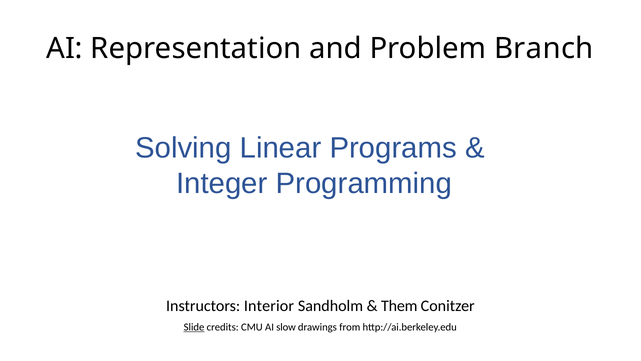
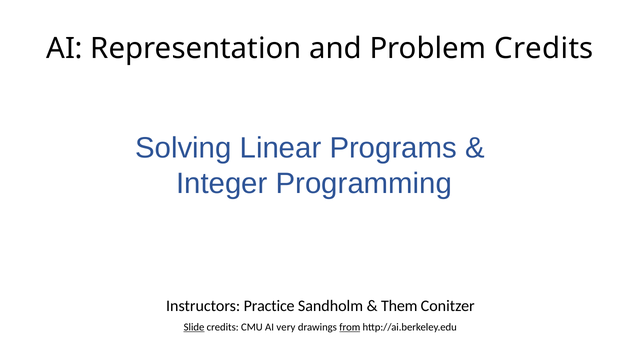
Problem Branch: Branch -> Credits
Interior: Interior -> Practice
slow: slow -> very
from underline: none -> present
